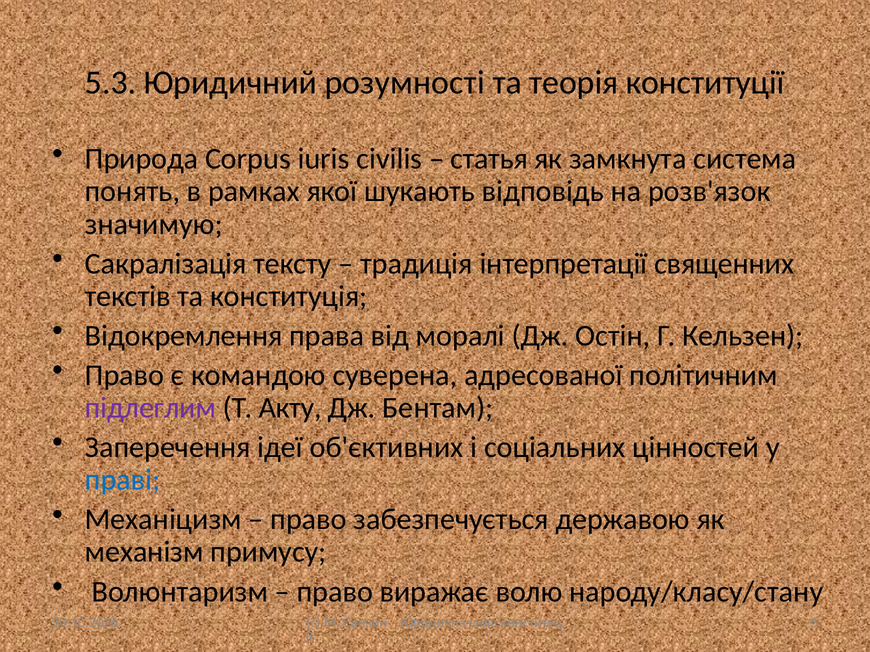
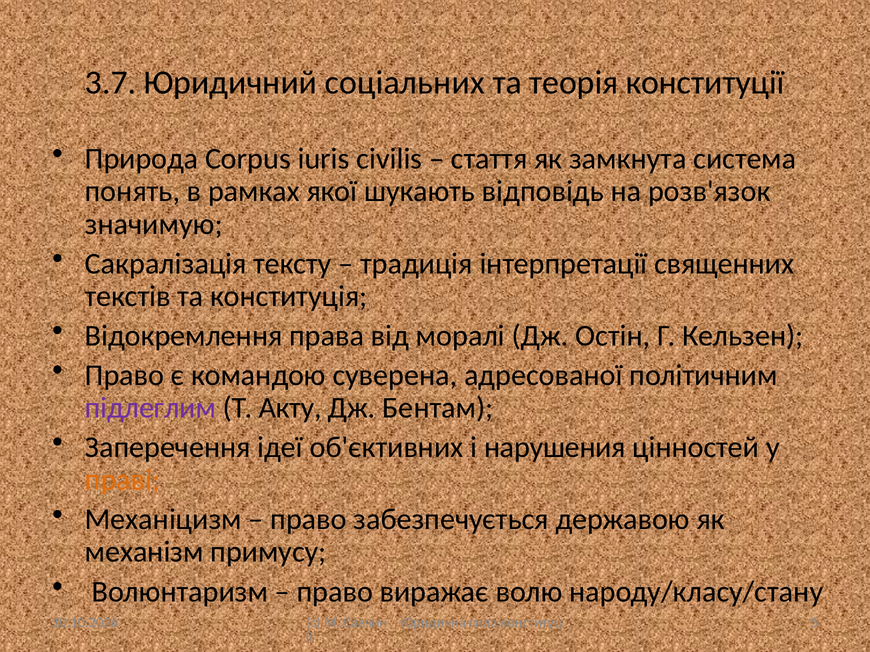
5.3: 5.3 -> 3.7
розумності: розумності -> соціальних
статья: статья -> стаття
соціальних: соціальних -> нарушения
праві colour: blue -> orange
